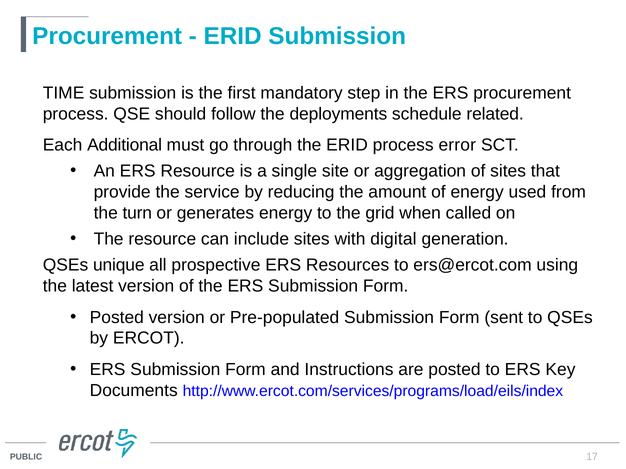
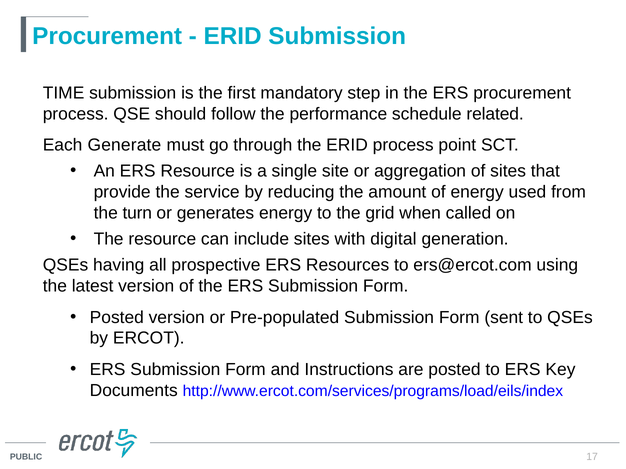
deployments: deployments -> performance
Additional: Additional -> Generate
error: error -> point
unique: unique -> having
